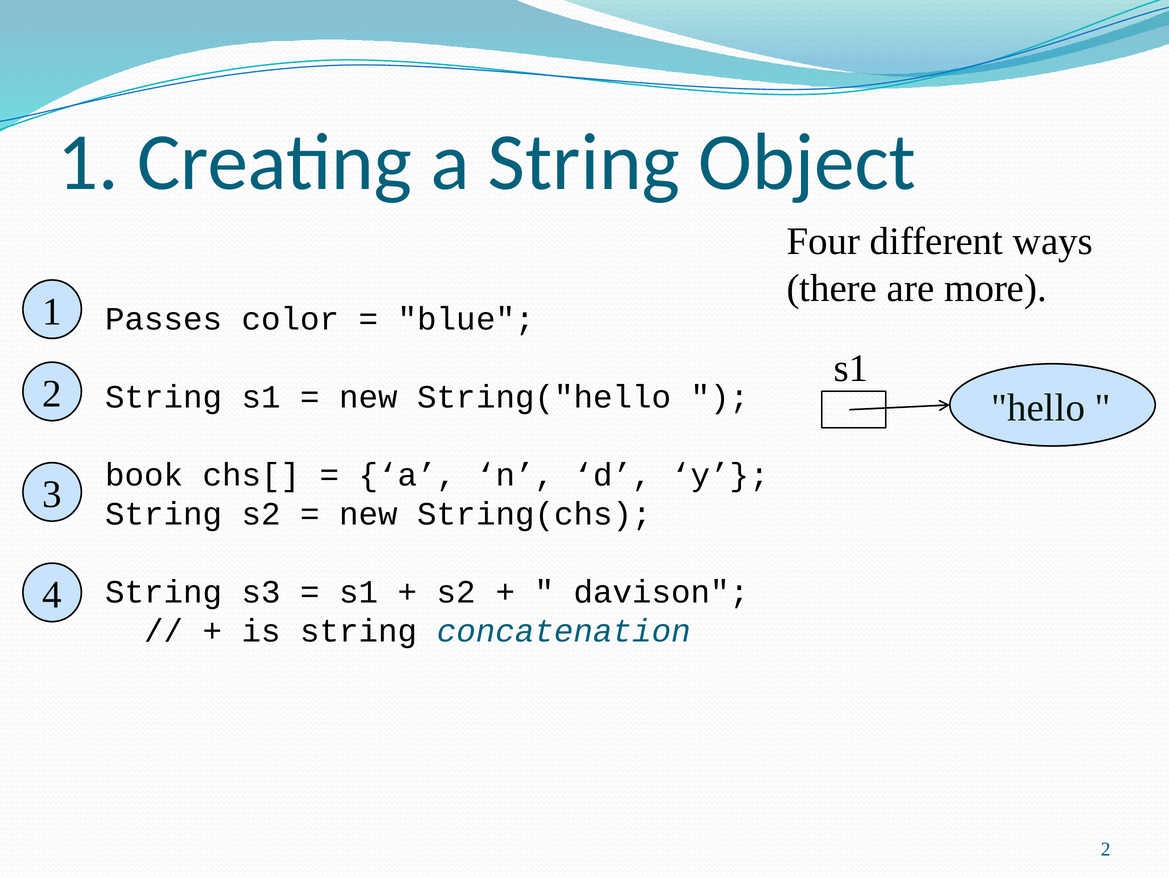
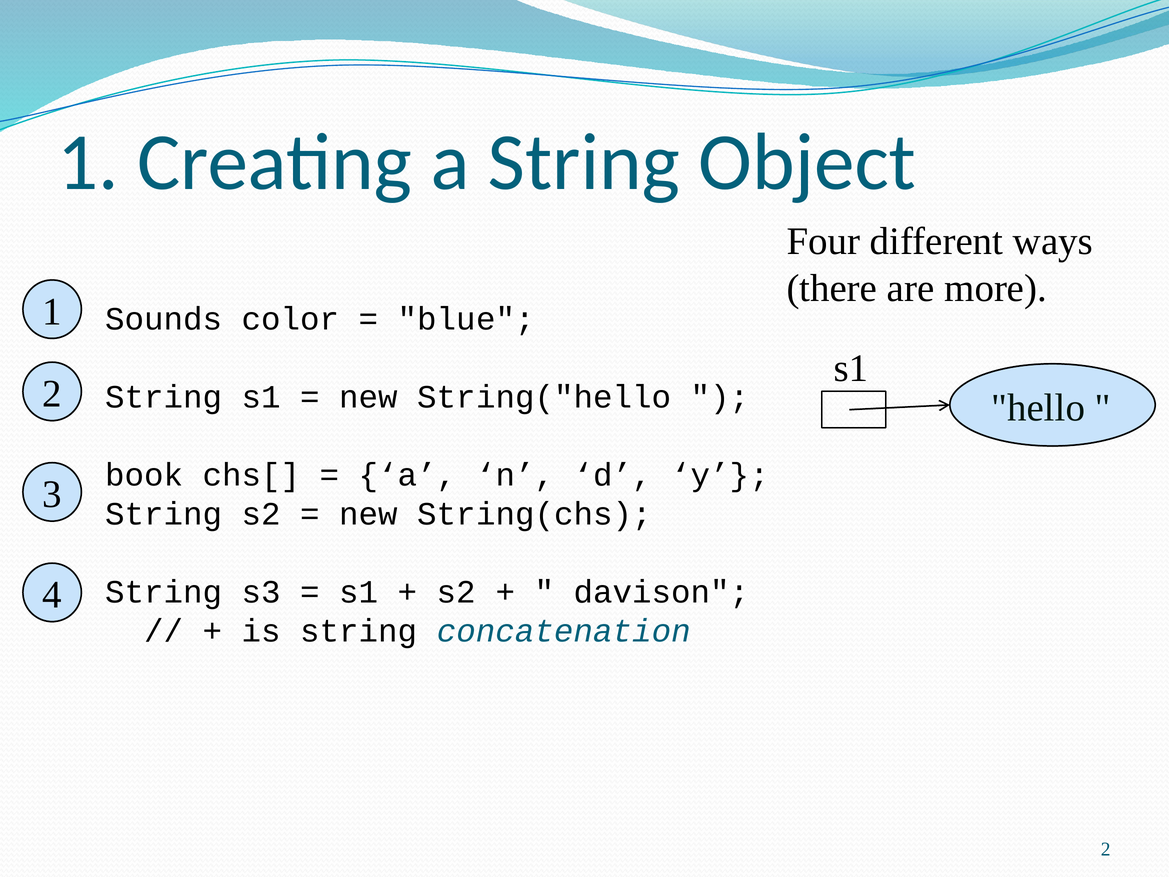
Passes: Passes -> Sounds
